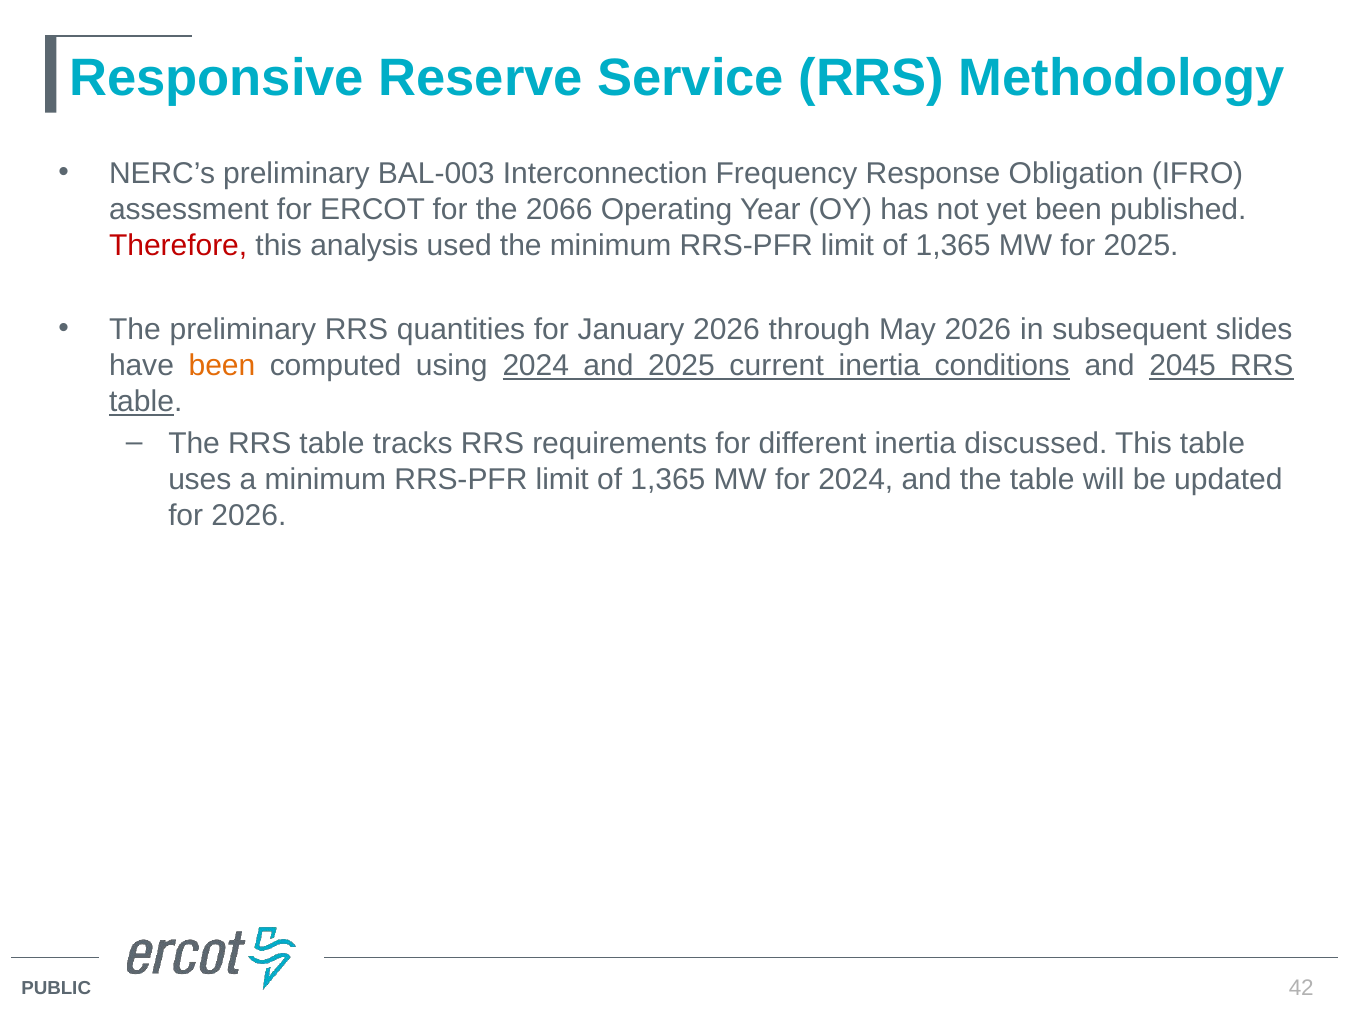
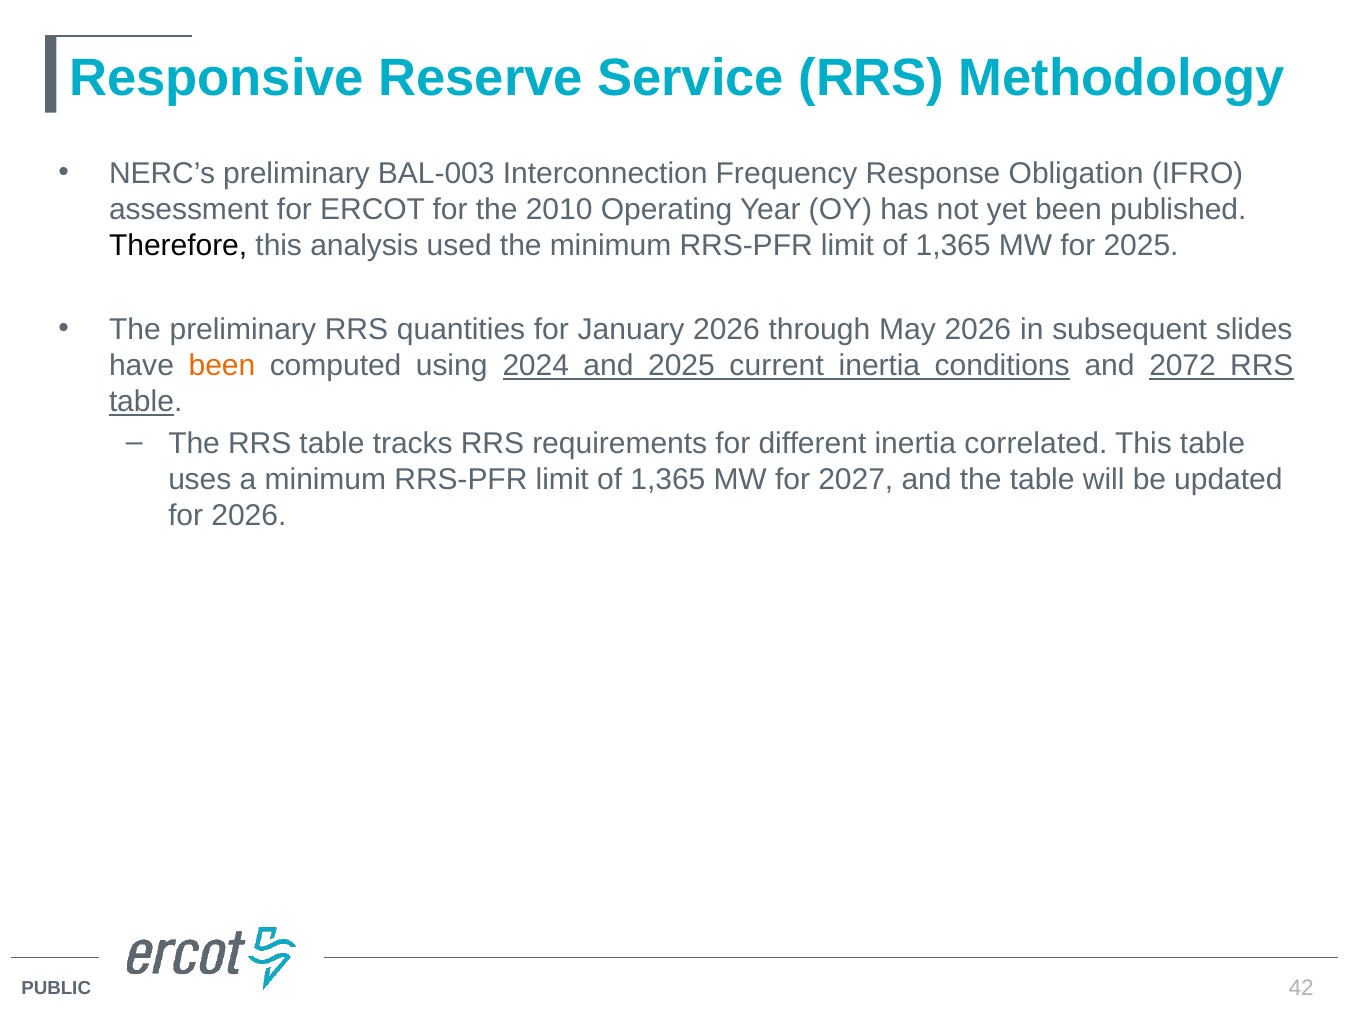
2066: 2066 -> 2010
Therefore colour: red -> black
2045: 2045 -> 2072
discussed: discussed -> correlated
for 2024: 2024 -> 2027
